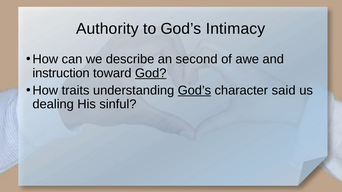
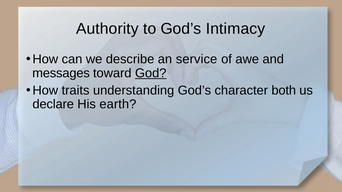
second: second -> service
instruction: instruction -> messages
God’s at (194, 91) underline: present -> none
said: said -> both
dealing: dealing -> declare
sinful: sinful -> earth
